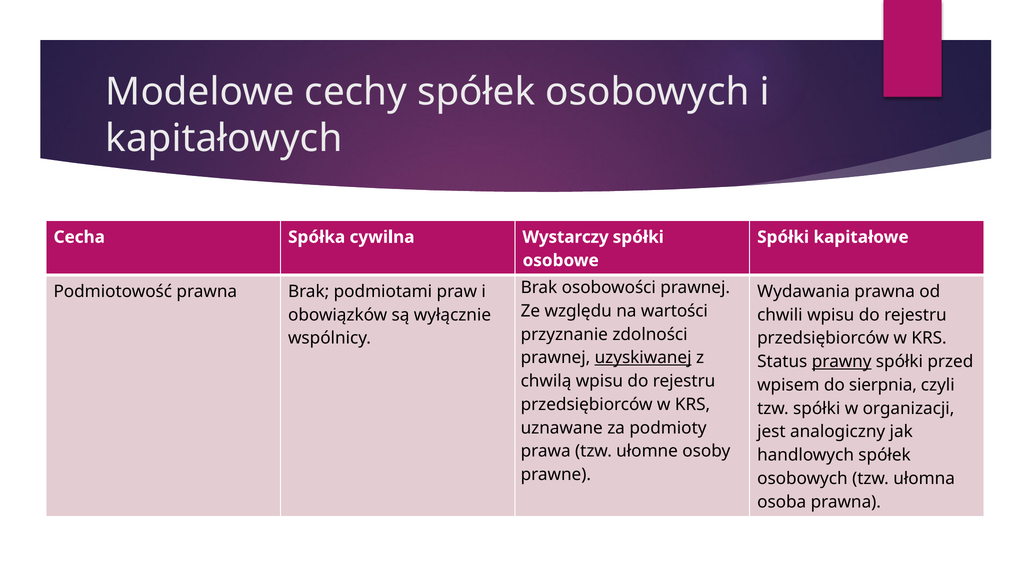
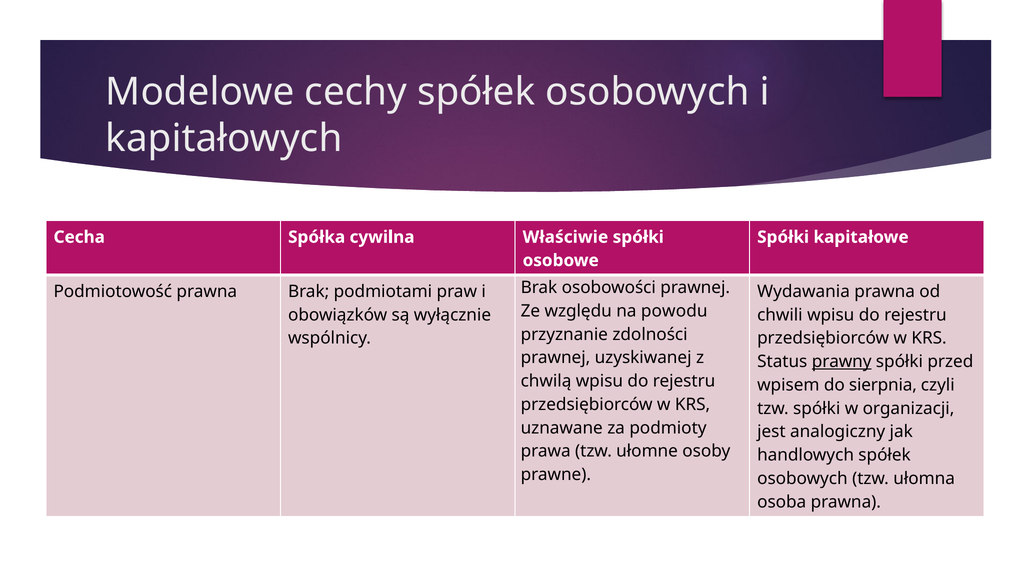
Wystarczy: Wystarczy -> Właściwie
wartości: wartości -> powodu
uzyskiwanej underline: present -> none
